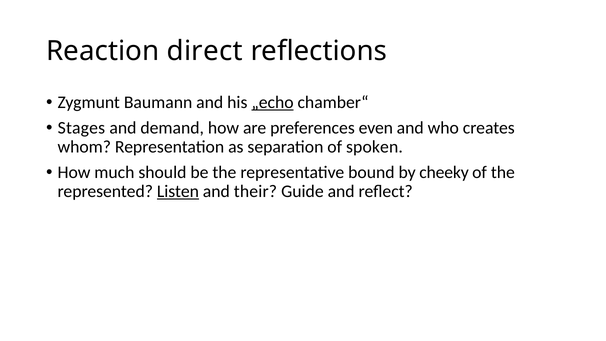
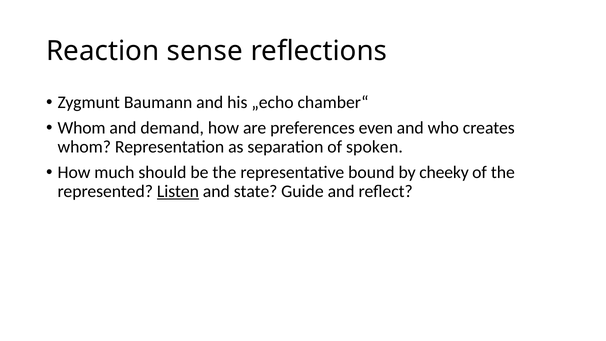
direct: direct -> sense
„echo underline: present -> none
Stages at (81, 128): Stages -> Whom
their: their -> state
